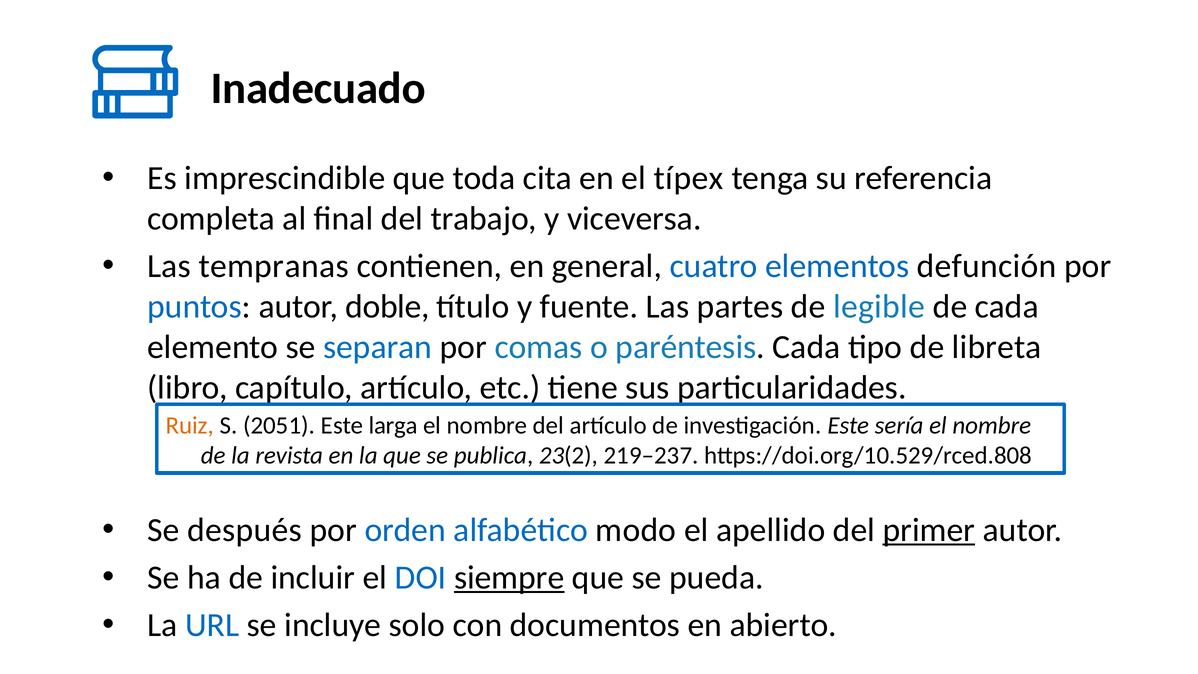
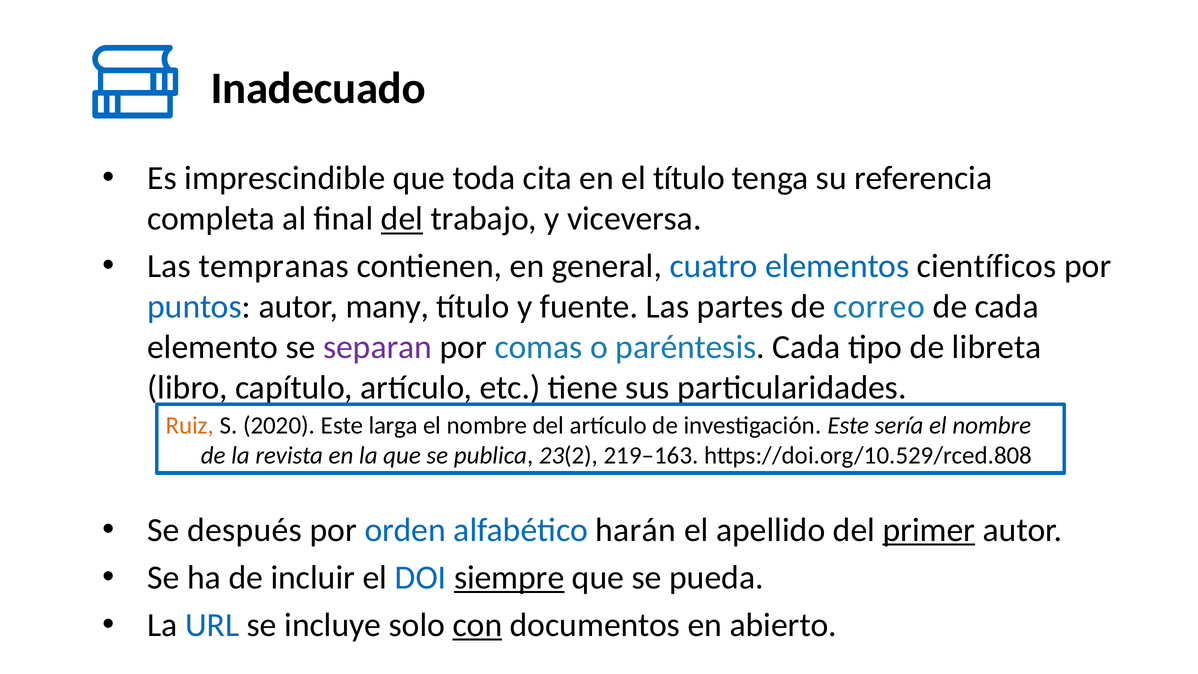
el típex: típex -> título
del at (402, 219) underline: none -> present
defunción: defunción -> científicos
doble: doble -> many
legible: legible -> correo
separan colour: blue -> purple
2051: 2051 -> 2020
219–237: 219–237 -> 219–163
modo: modo -> harán
con underline: none -> present
